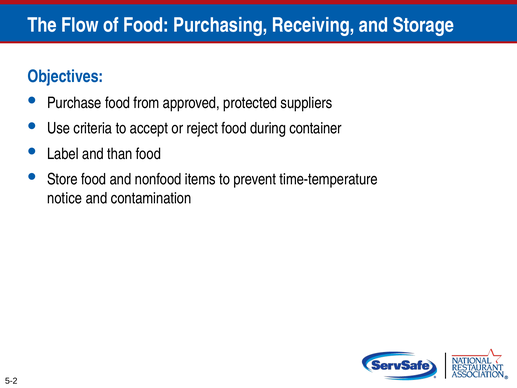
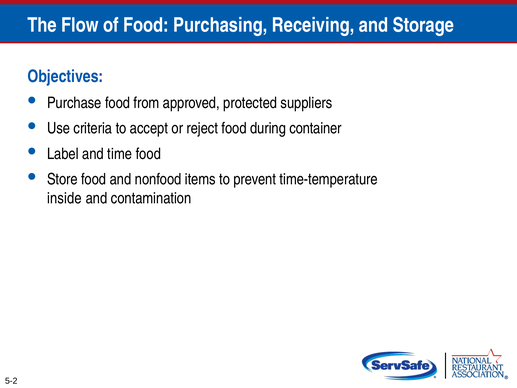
than: than -> time
notice: notice -> inside
